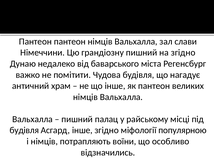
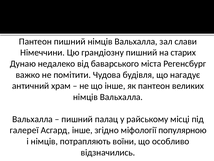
Пантеон пантеон: пантеон -> пишний
на згідно: згідно -> старих
будівля at (24, 130): будівля -> галереї
